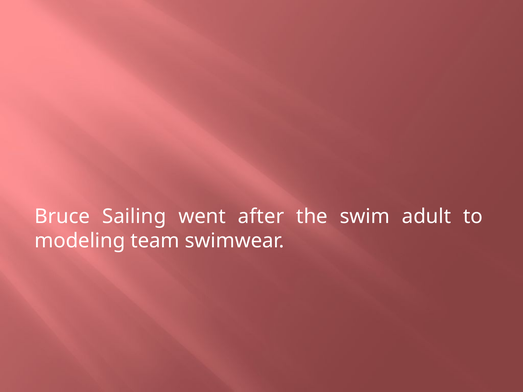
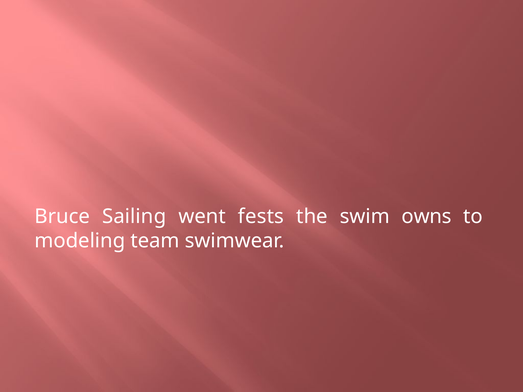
after: after -> fests
adult: adult -> owns
